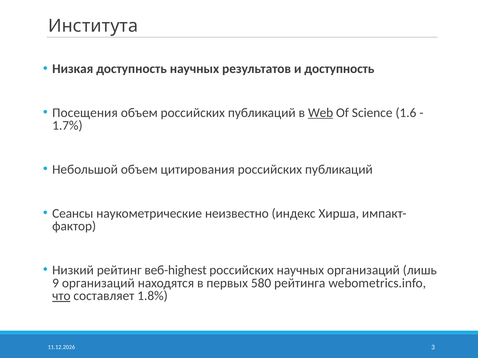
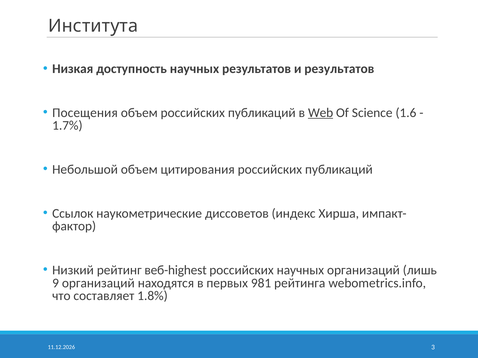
и доступность: доступность -> результатов
Сеансы: Сеансы -> Ссылок
неизвестно: неизвестно -> диссоветов
580: 580 -> 981
что underline: present -> none
